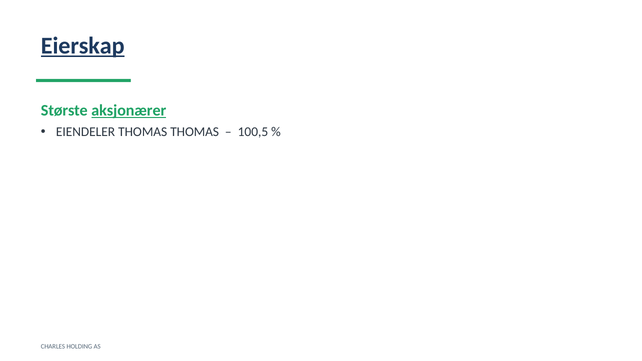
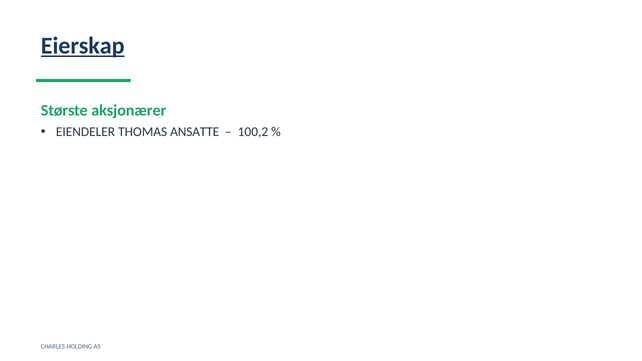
aksjonærer underline: present -> none
THOMAS THOMAS: THOMAS -> ANSATTE
100,5: 100,5 -> 100,2
